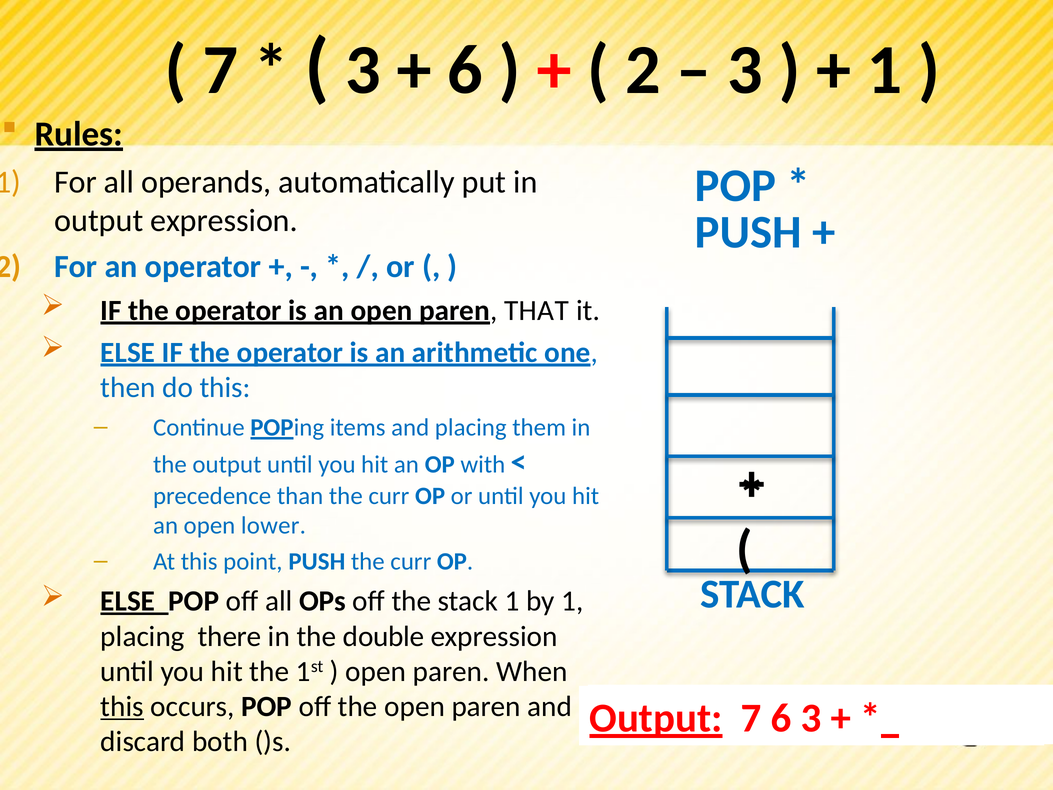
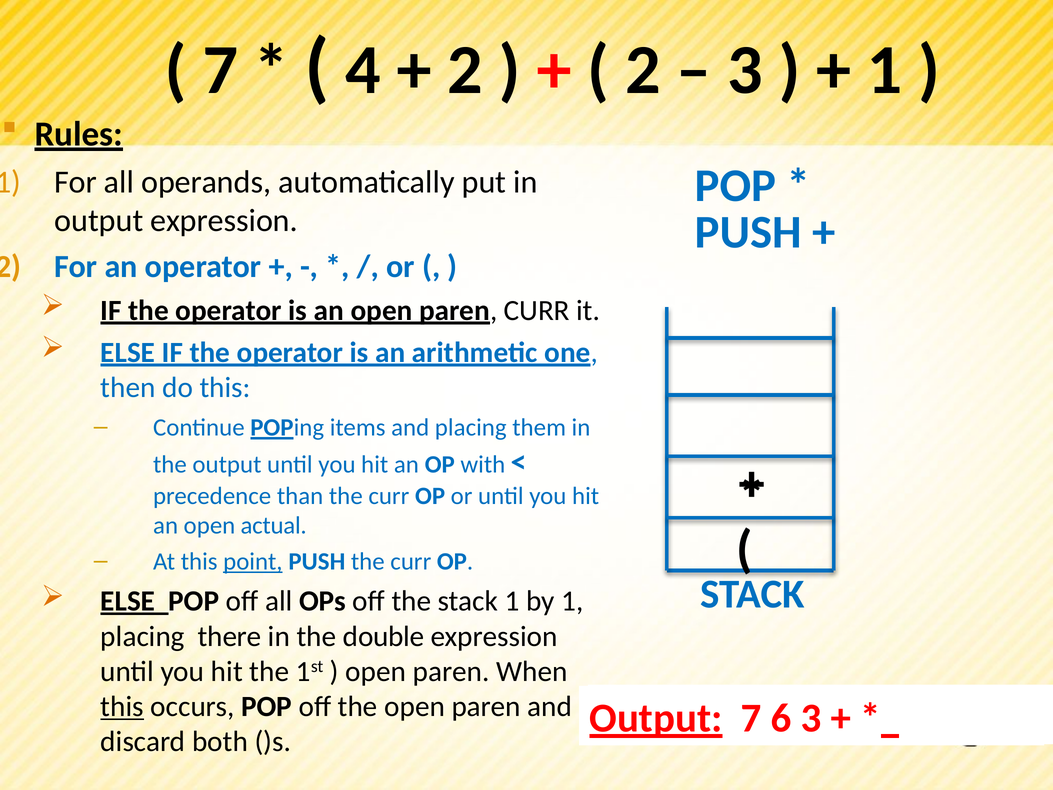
3 at (363, 70): 3 -> 4
6 at (465, 70): 6 -> 2
paren THAT: THAT -> CURR
lower: lower -> actual
point underline: none -> present
